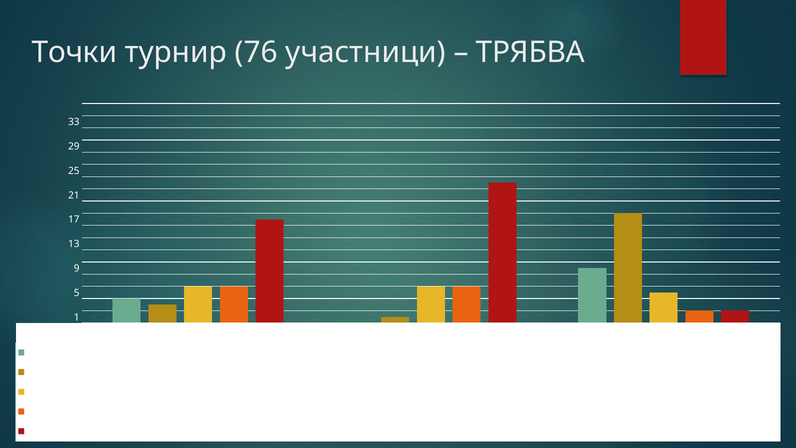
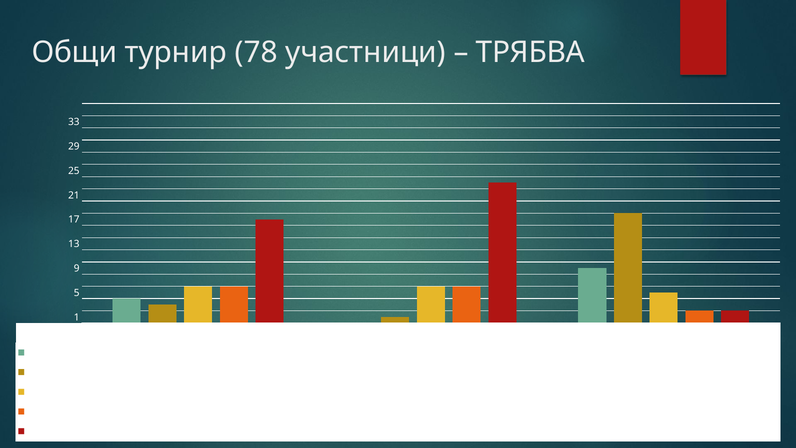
Точки: Точки -> Общи
76: 76 -> 78
